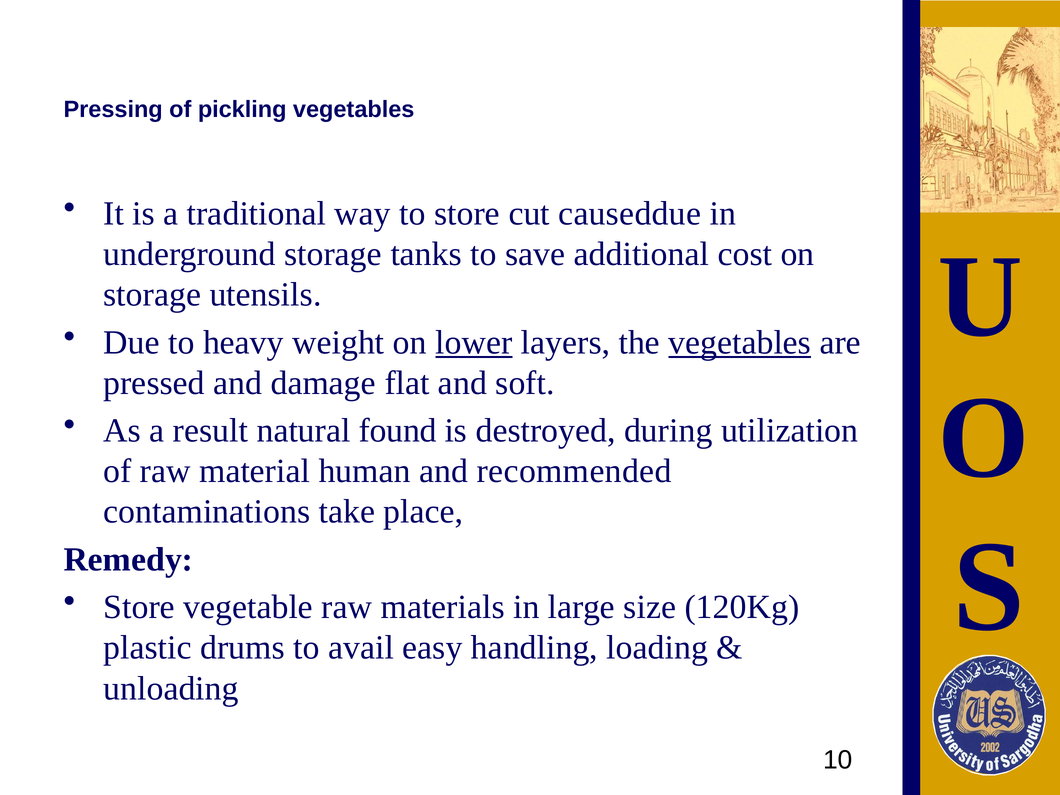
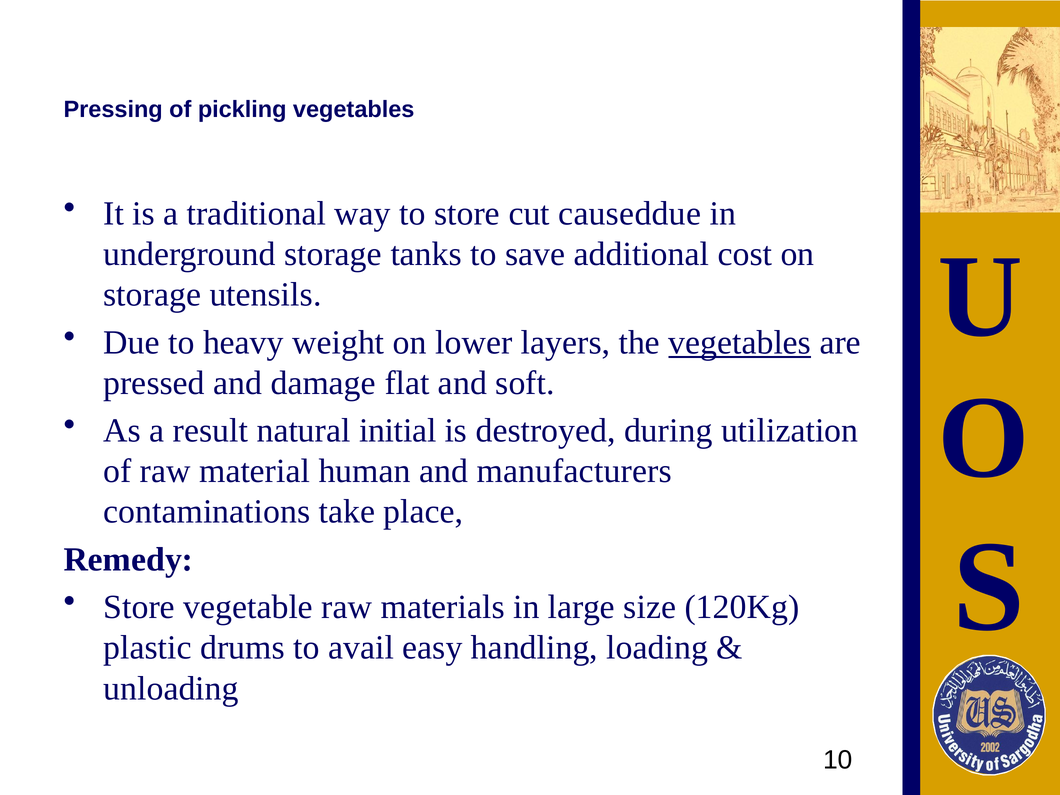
lower underline: present -> none
found: found -> initial
recommended: recommended -> manufacturers
